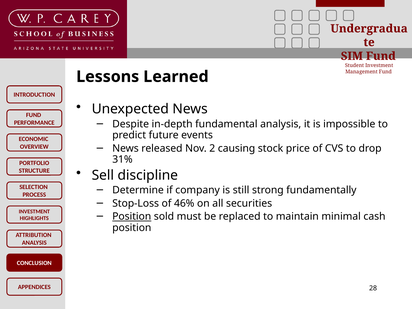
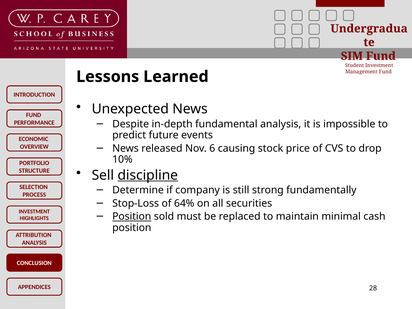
2: 2 -> 6
31%: 31% -> 10%
discipline underline: none -> present
46%: 46% -> 64%
